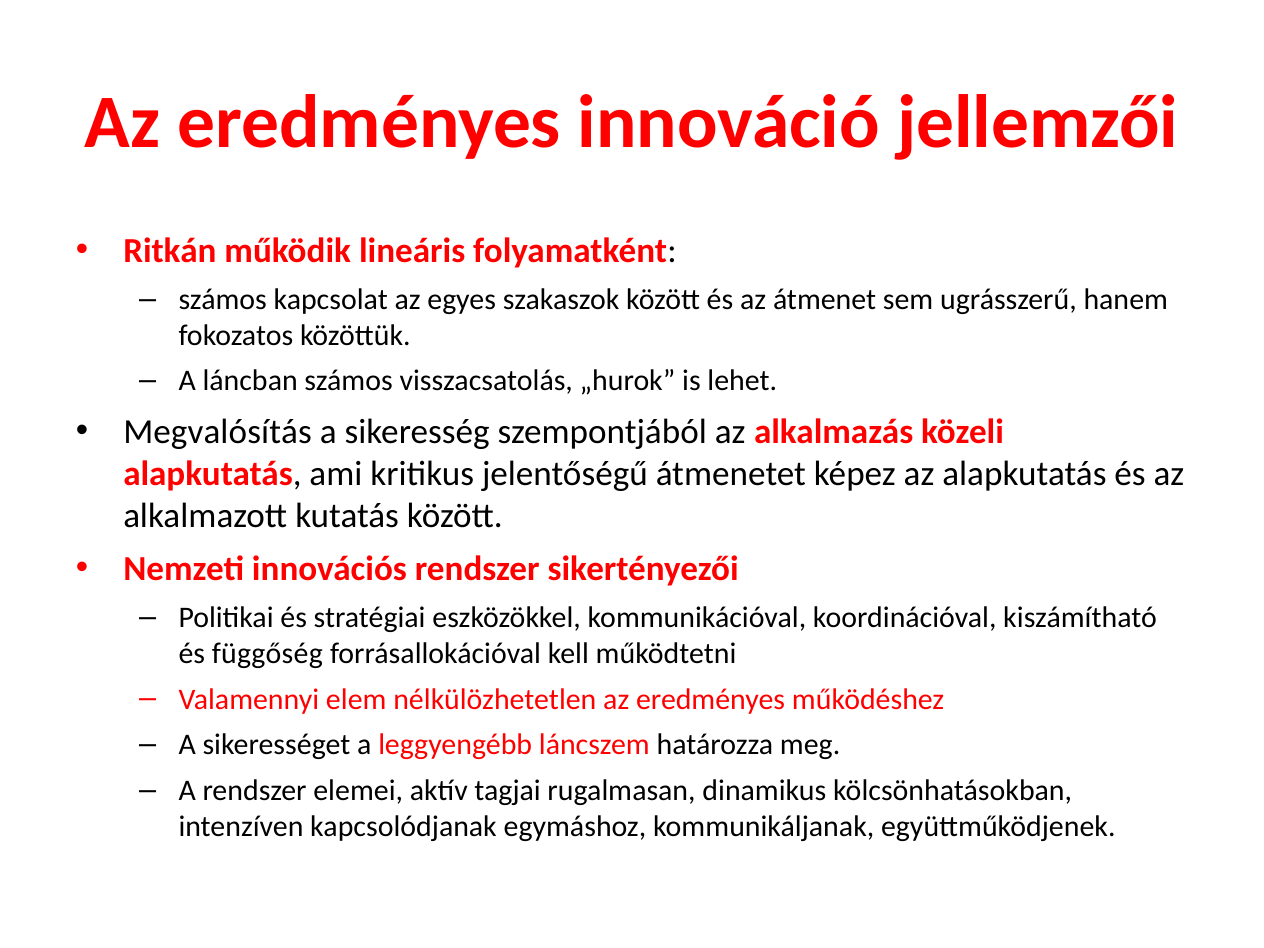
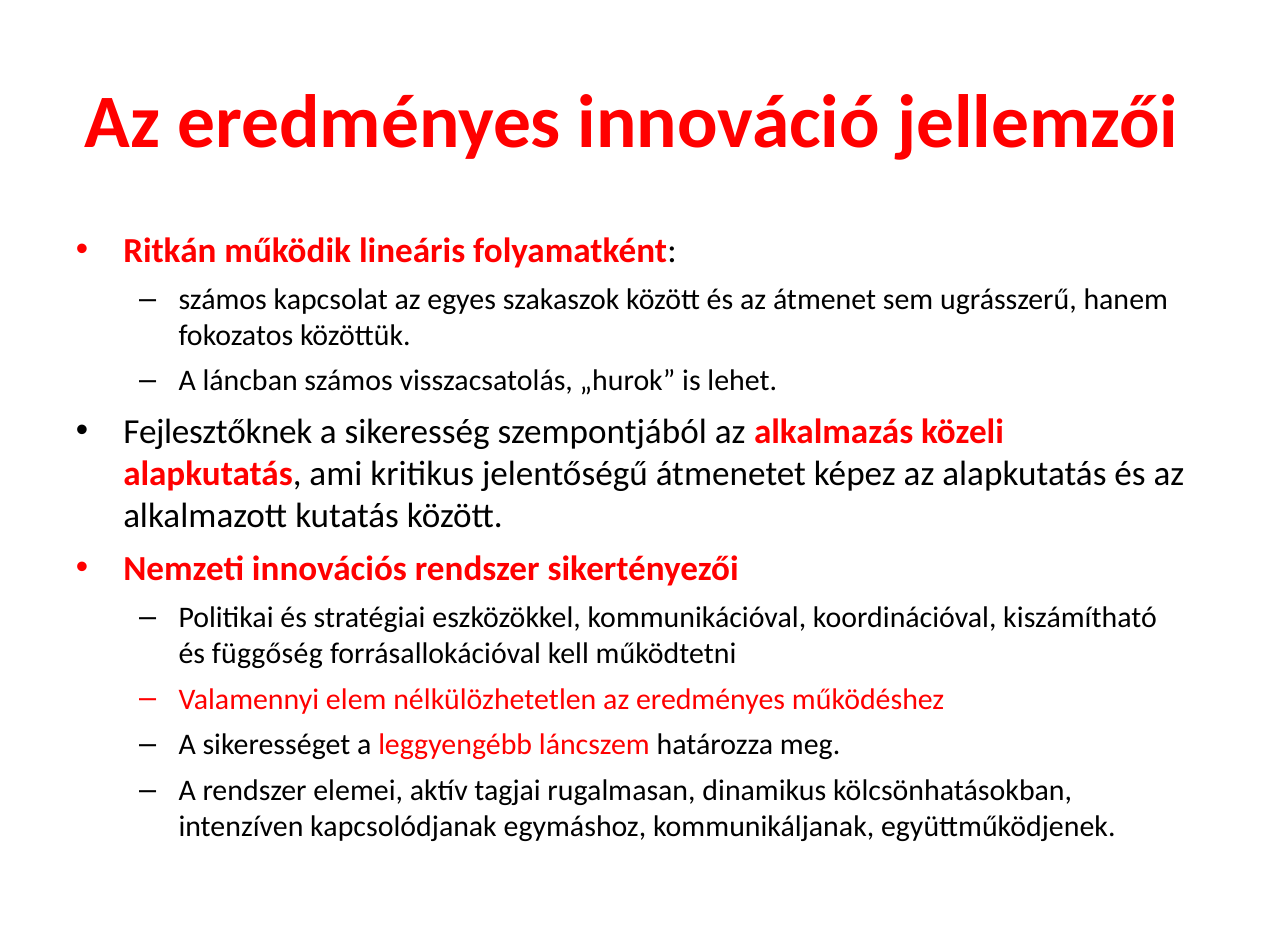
Megvalósítás: Megvalósítás -> Fejlesztőknek
